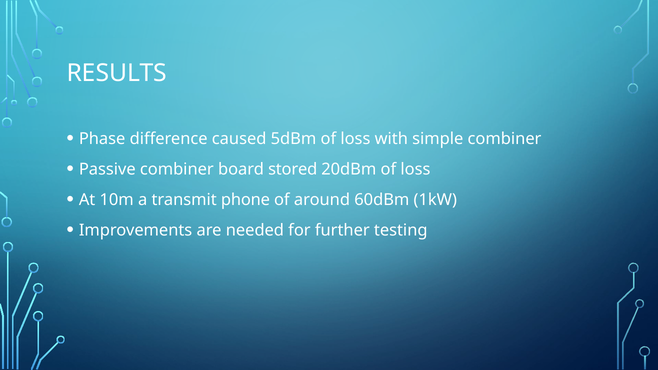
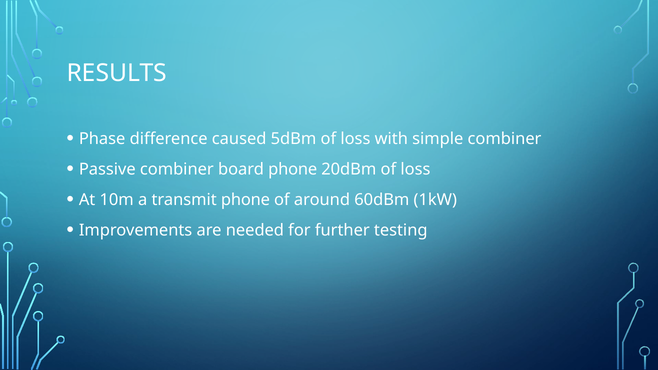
board stored: stored -> phone
